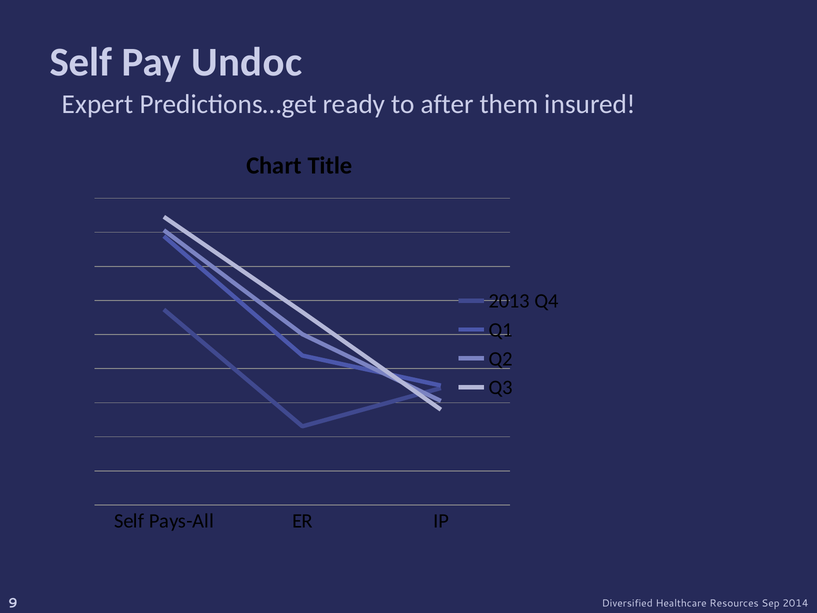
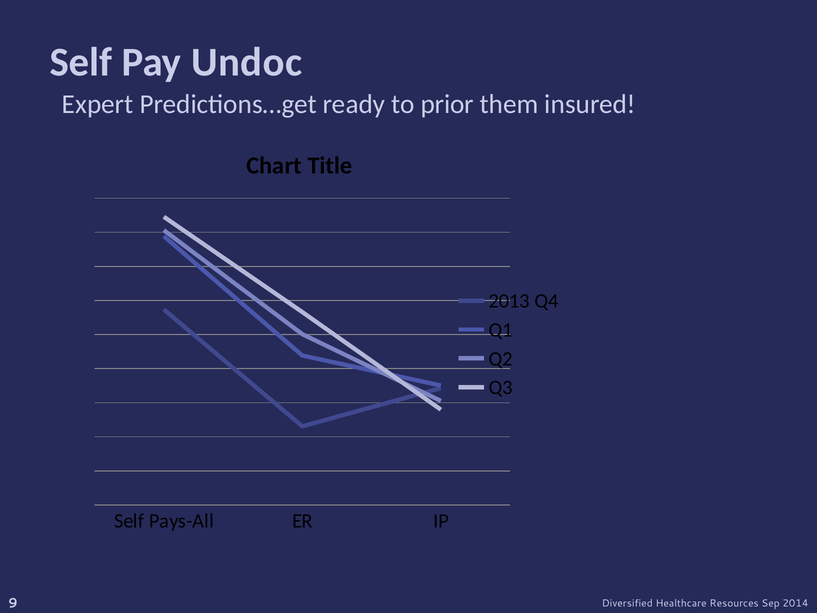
after: after -> prior
